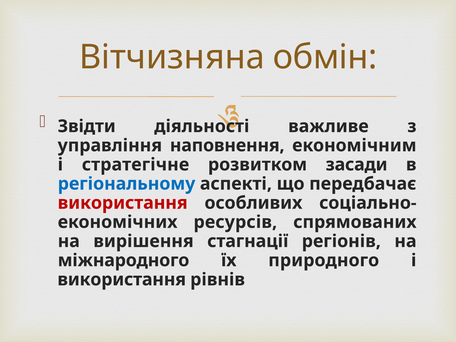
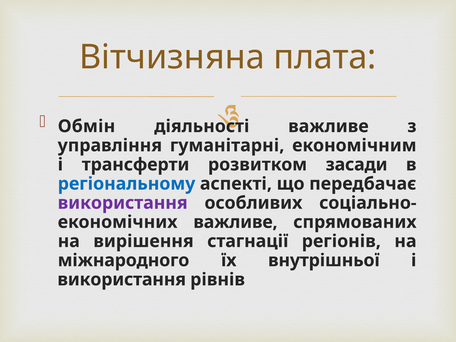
обмін: обмін -> плата
Звідти: Звідти -> Обмін
наповнення: наповнення -> гуманітарні
стратегічне: стратегічне -> трансферти
використання at (123, 203) colour: red -> purple
ресурсів at (235, 222): ресурсів -> важливе
природного: природного -> внутрішньої
